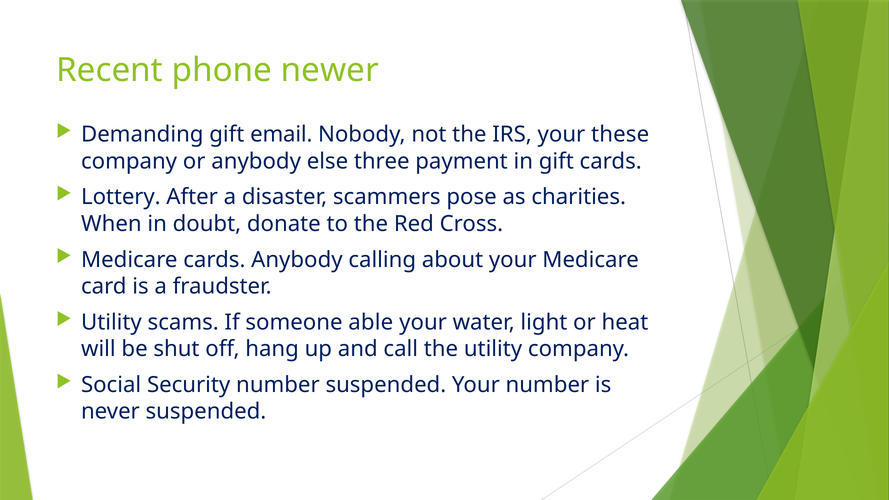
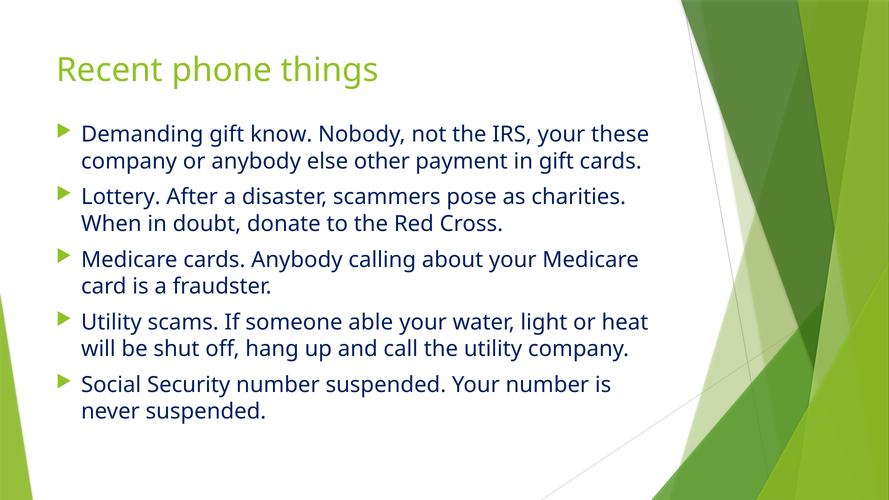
newer: newer -> things
email: email -> know
three: three -> other
